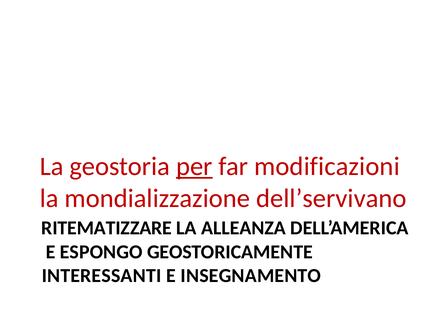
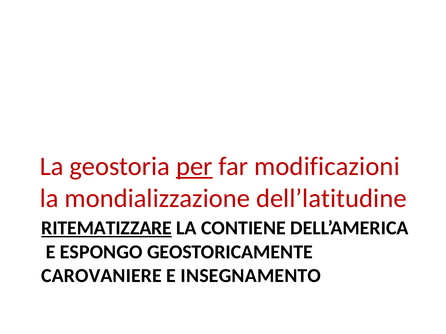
dell’servivano: dell’servivano -> dell’latitudine
RITEMATIZZARE underline: none -> present
ALLEANZA: ALLEANZA -> CONTIENE
INTERESSANTI: INTERESSANTI -> CAROVANIERE
